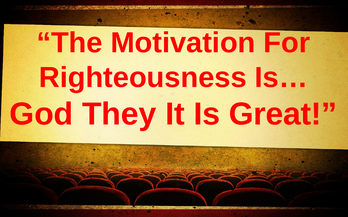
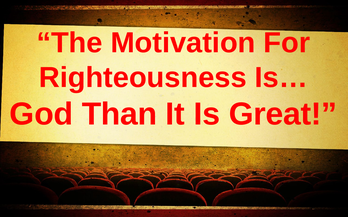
They: They -> Than
